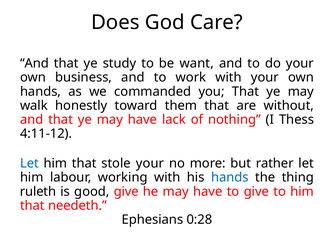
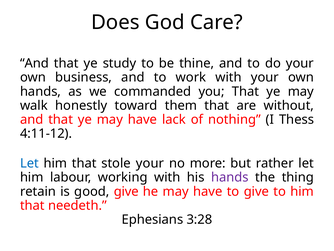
want: want -> thine
hands at (230, 177) colour: blue -> purple
ruleth: ruleth -> retain
0:28: 0:28 -> 3:28
